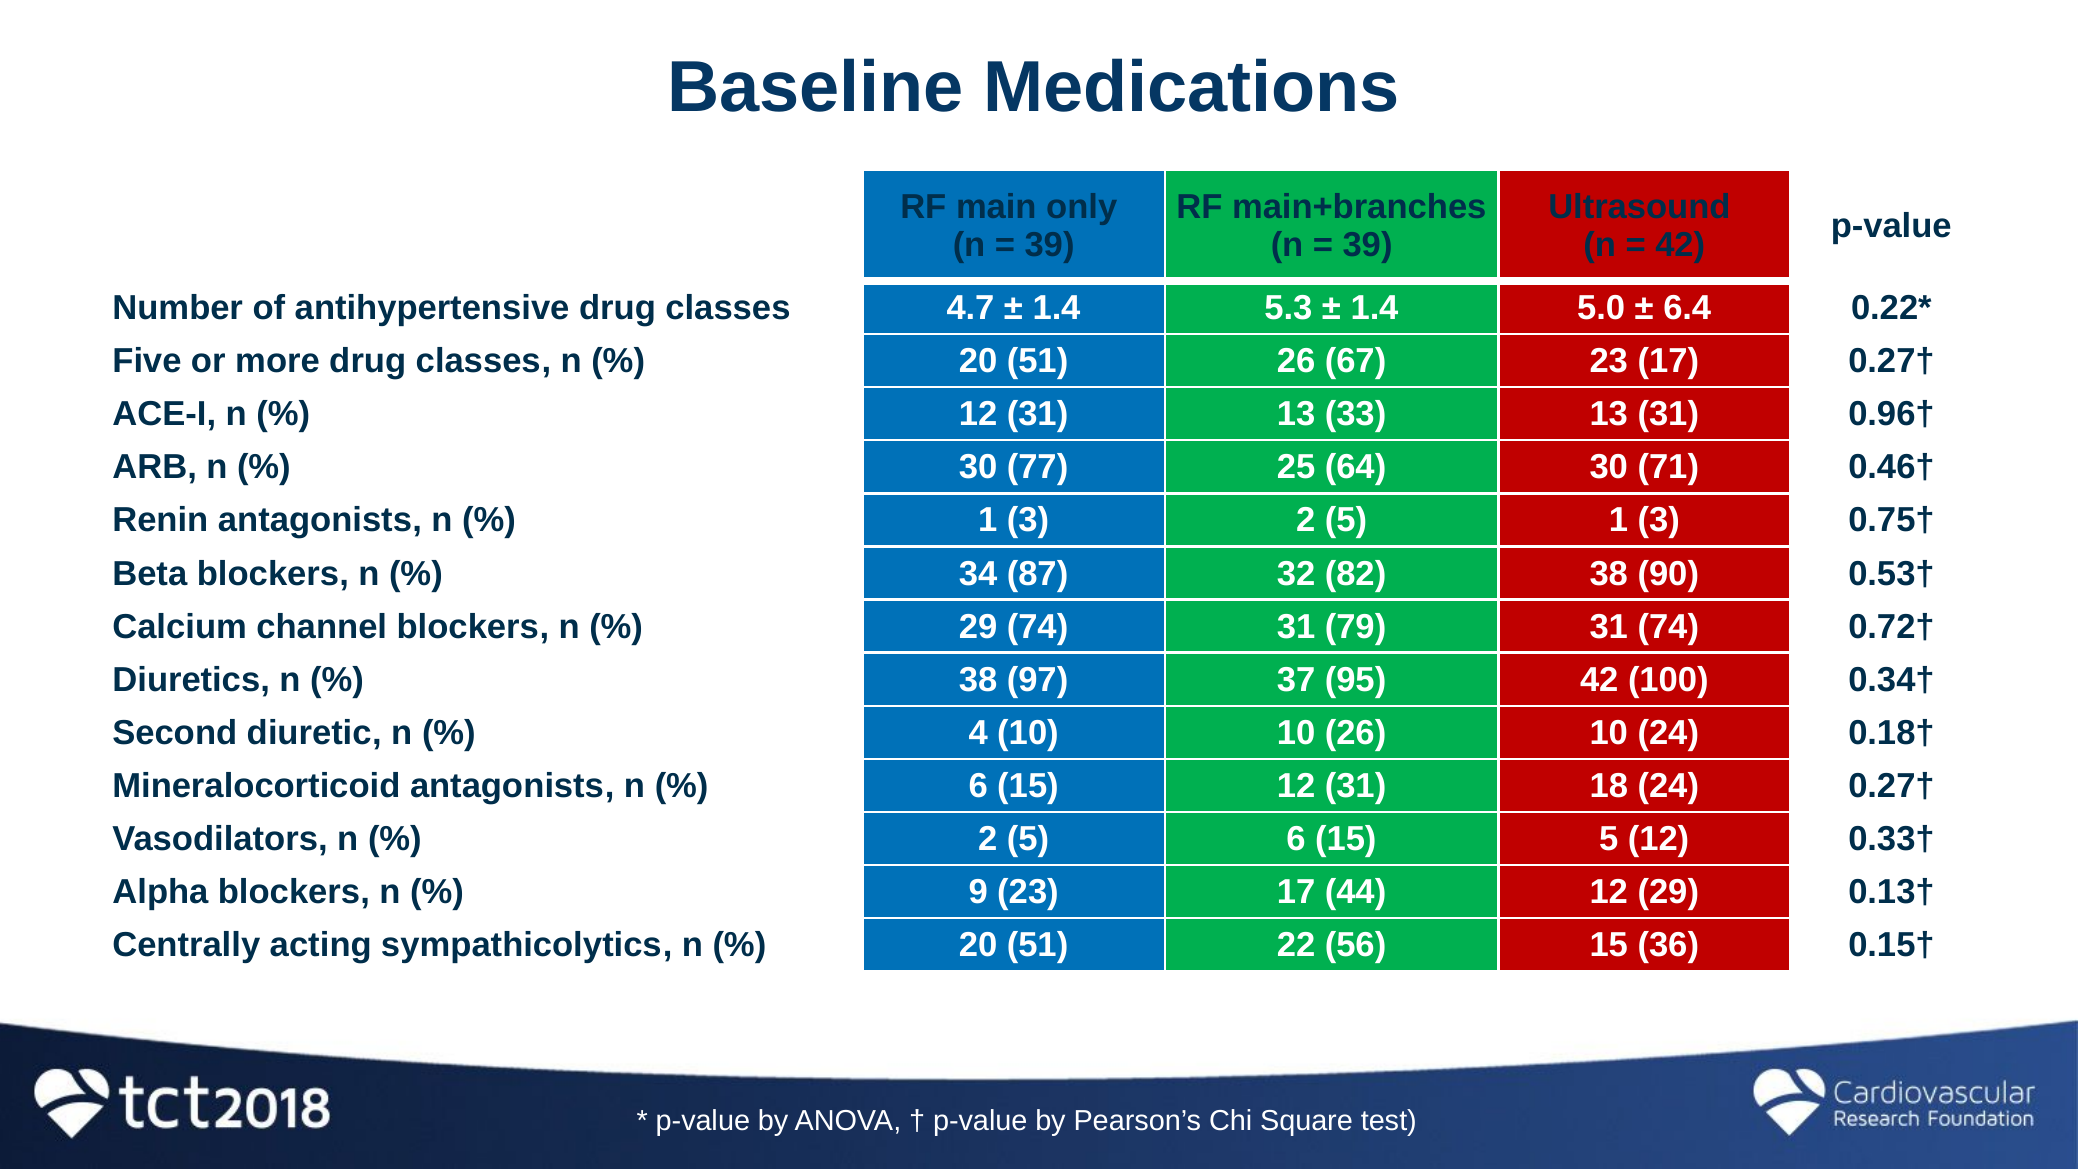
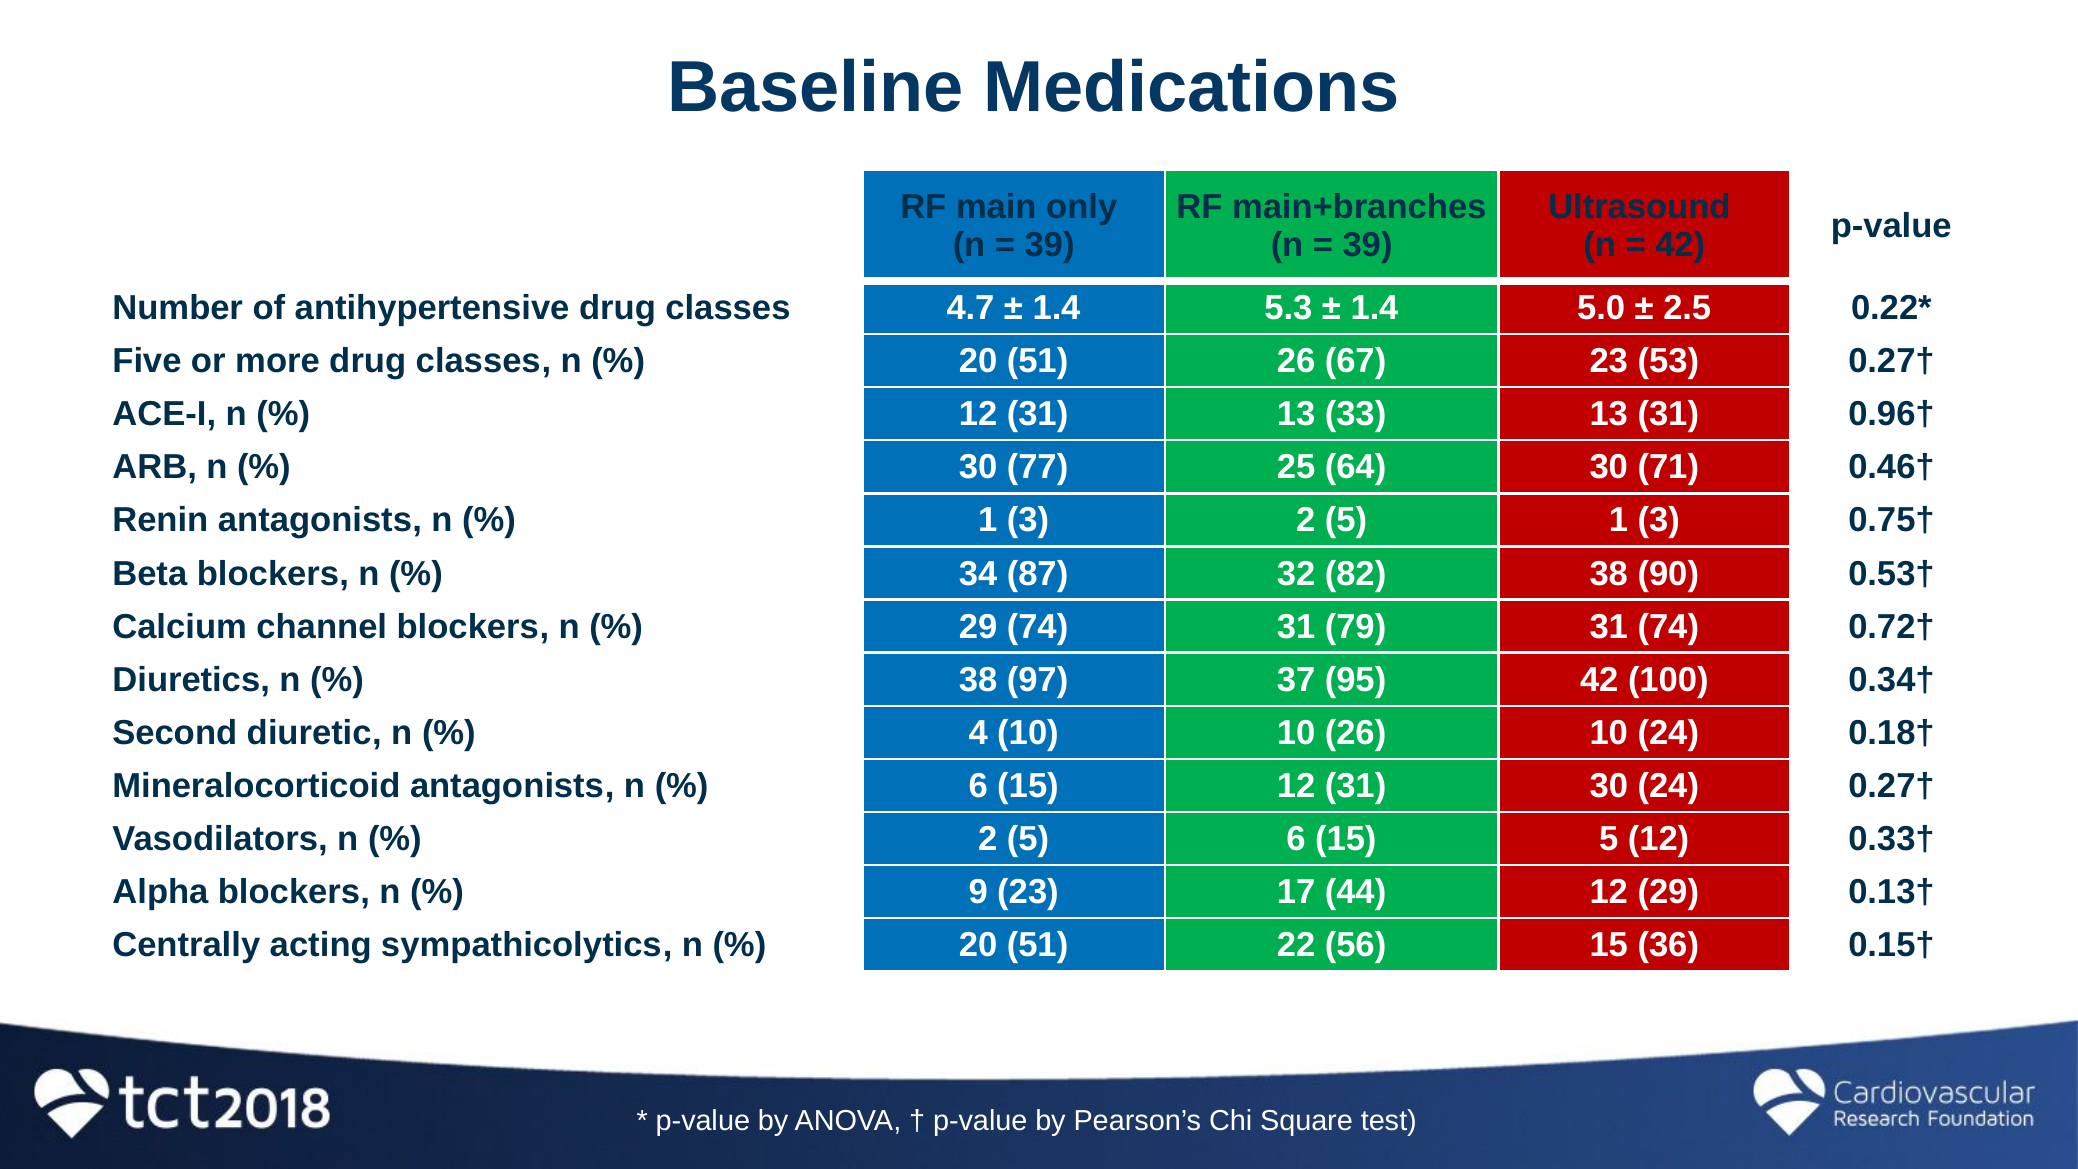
6.4: 6.4 -> 2.5
67 23 17: 17 -> 53
31 18: 18 -> 30
